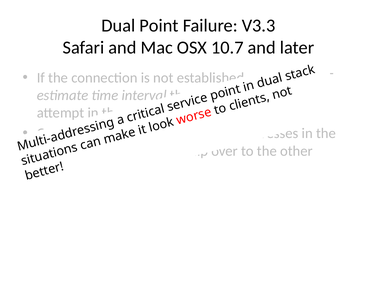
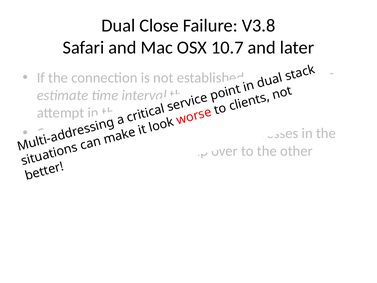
Point: Point -> Close
V3.3: V3.3 -> V3.8
